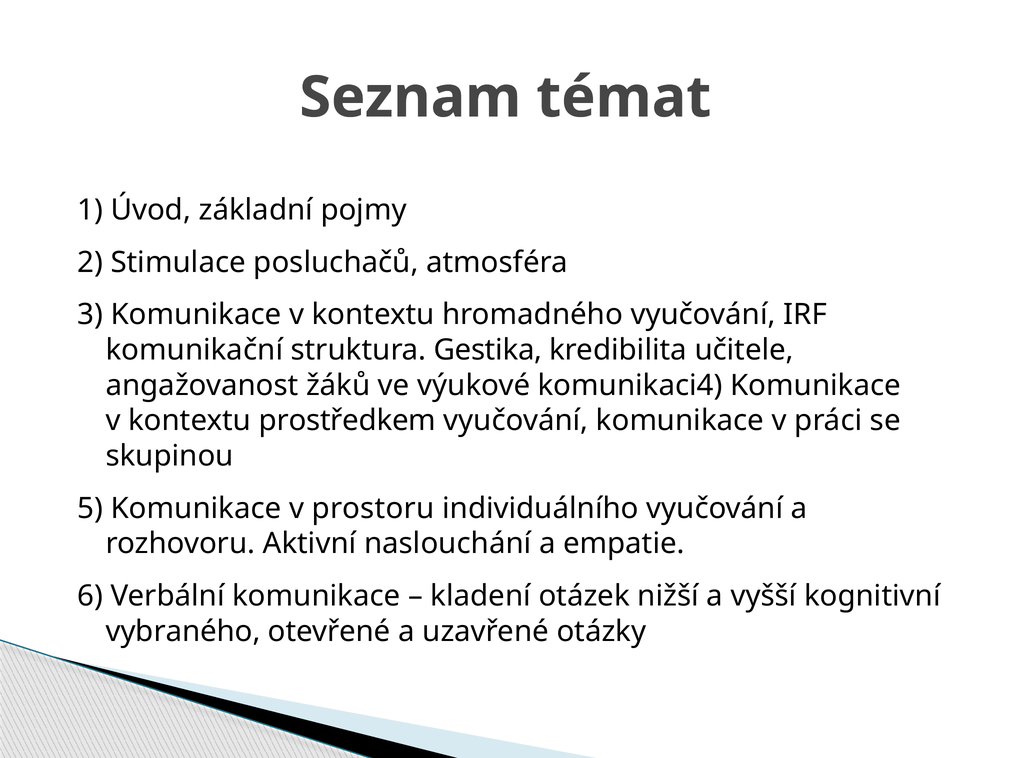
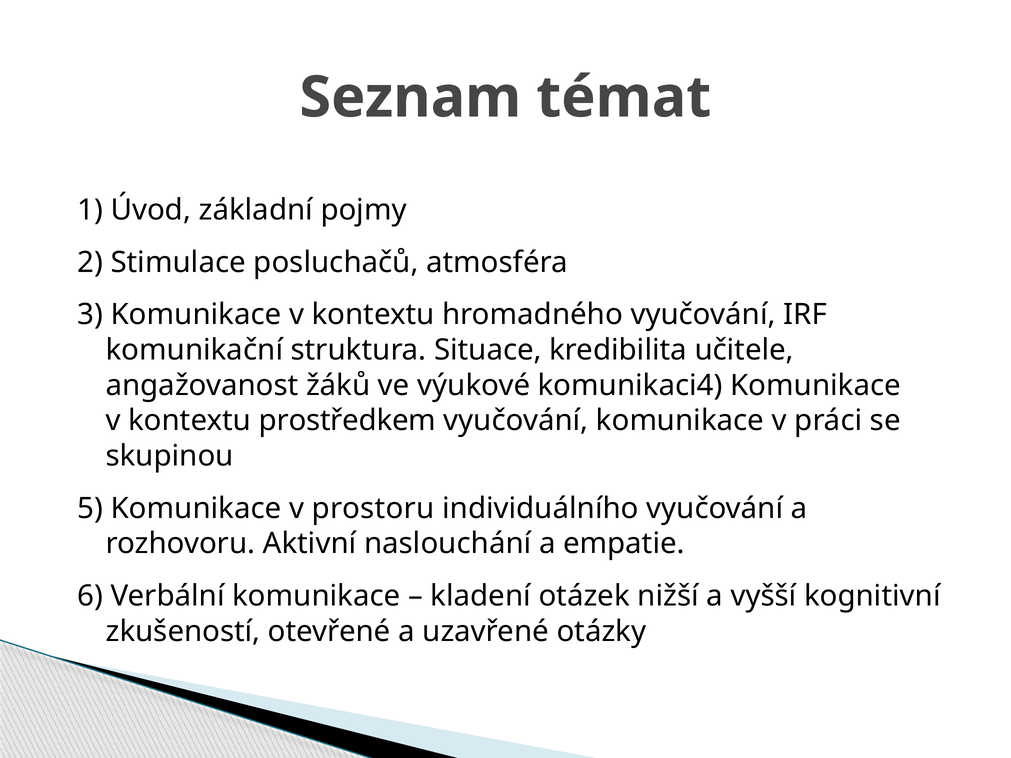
Gestika: Gestika -> Situace
vybraného: vybraného -> zkušeností
